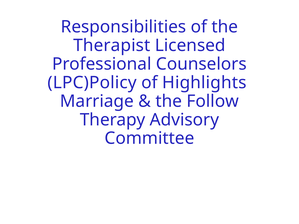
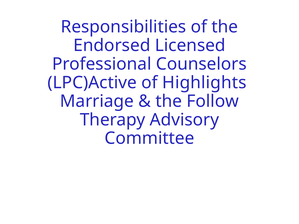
Therapist: Therapist -> Endorsed
LPC)Policy: LPC)Policy -> LPC)Active
